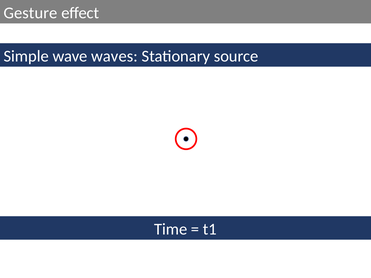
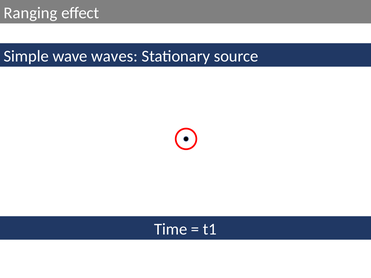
Gesture: Gesture -> Ranging
